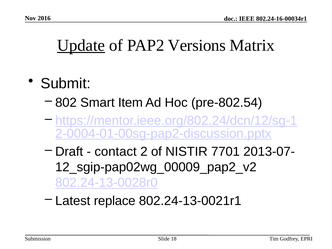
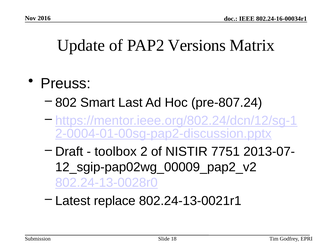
Update underline: present -> none
Submit: Submit -> Preuss
Item: Item -> Last
pre-802.54: pre-802.54 -> pre-807.24
contact: contact -> toolbox
7701: 7701 -> 7751
